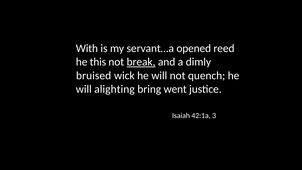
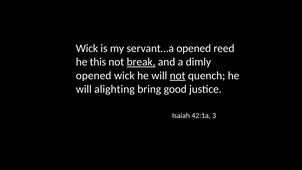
With at (87, 48): With -> Wick
bruised at (94, 76): bruised -> opened
not at (178, 76) underline: none -> present
went: went -> good
